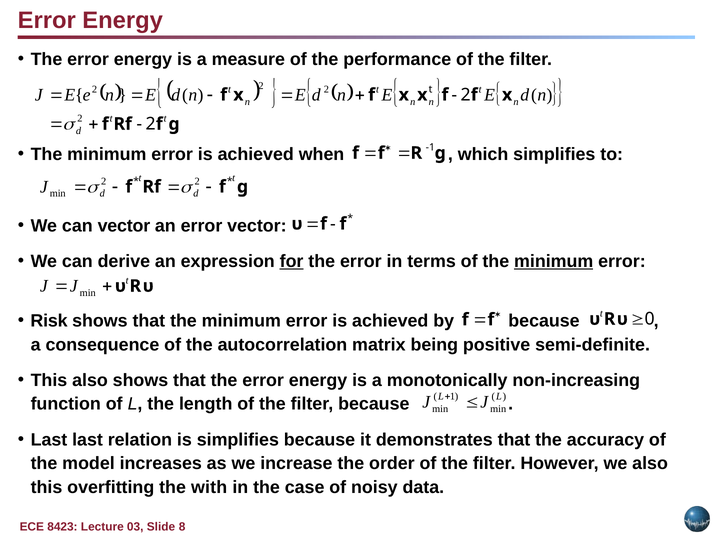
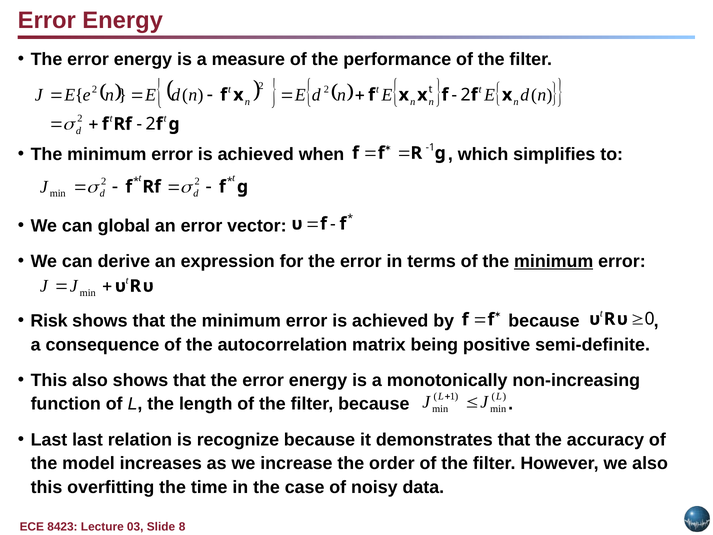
can vector: vector -> global
for underline: present -> none
is simplifies: simplifies -> recognize
with: with -> time
